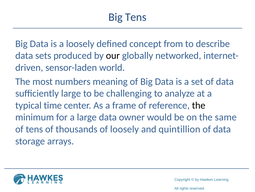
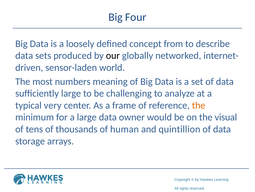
Big Tens: Tens -> Four
time: time -> very
the at (199, 105) colour: black -> orange
same: same -> visual
of loosely: loosely -> human
